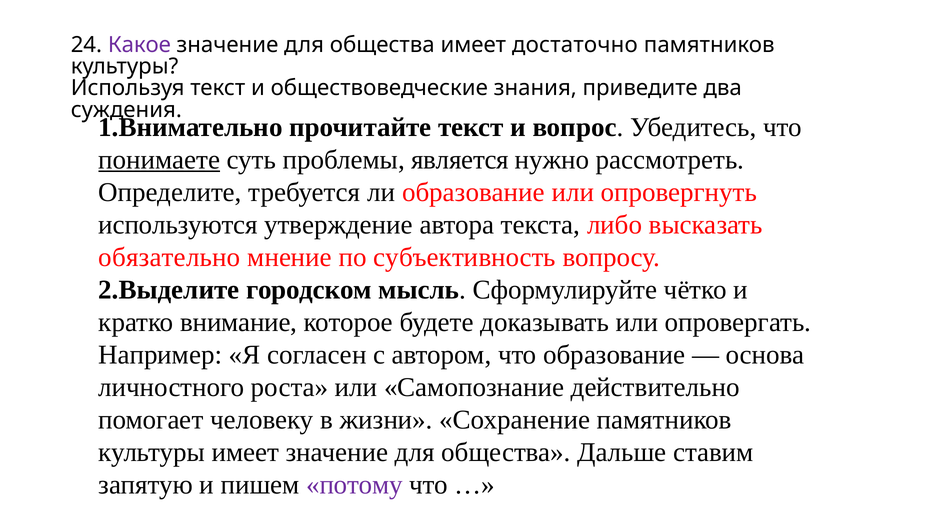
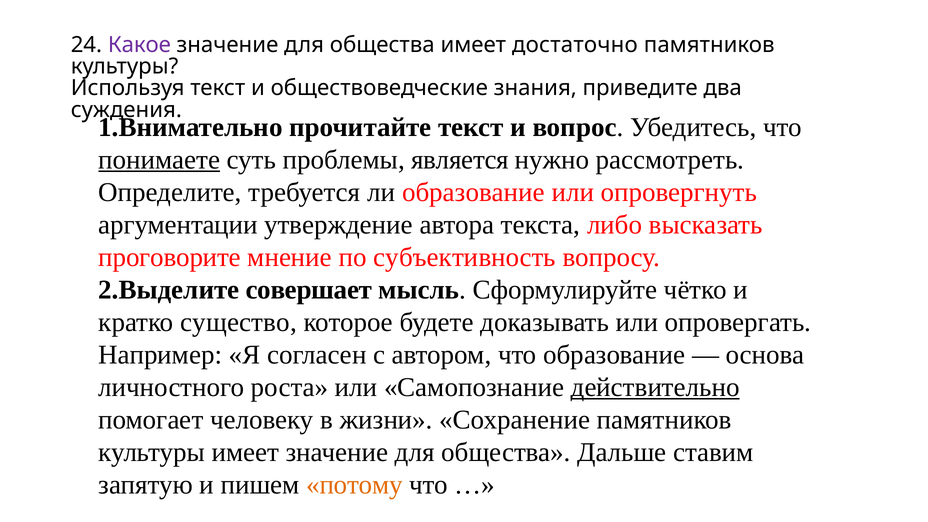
используются: используются -> аргументации
обязательно: обязательно -> проговорите
городском: городском -> совершает
внимание: внимание -> существо
действительно underline: none -> present
потому colour: purple -> orange
